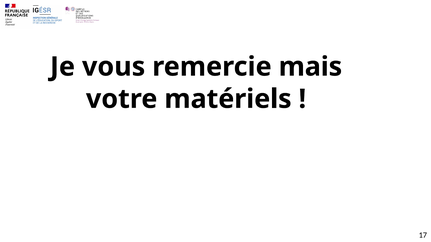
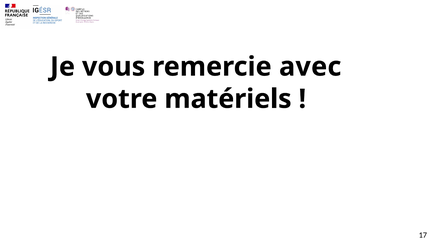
mais: mais -> avec
